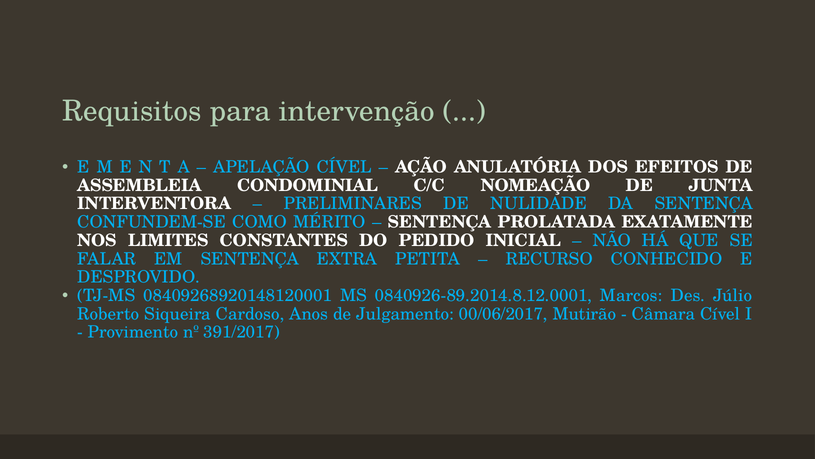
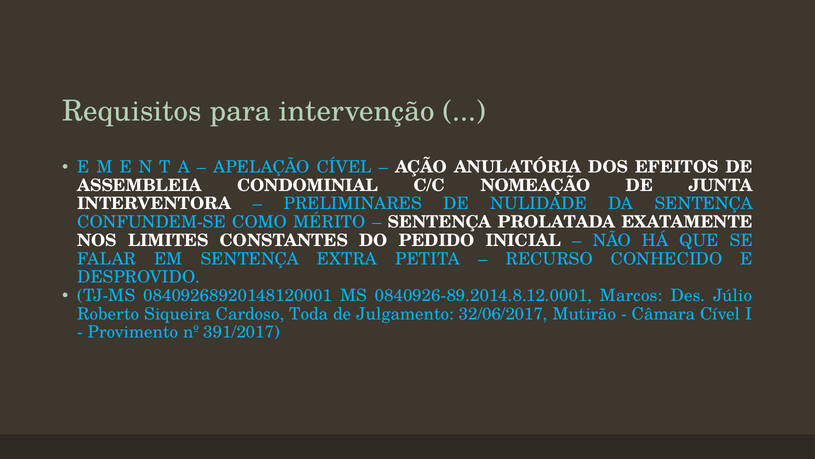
Anos: Anos -> Toda
00/06/2017: 00/06/2017 -> 32/06/2017
